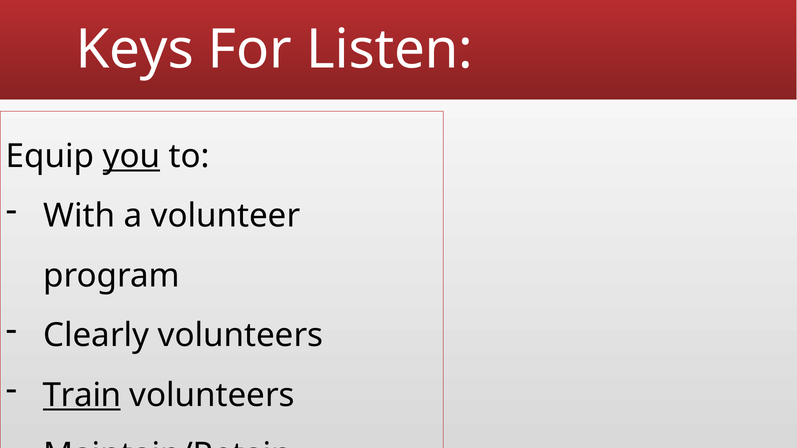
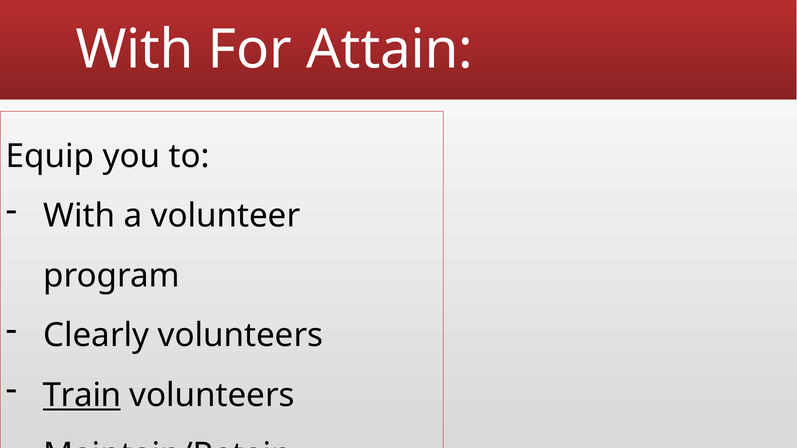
Keys at (135, 49): Keys -> With
Listen: Listen -> Attain
you underline: present -> none
